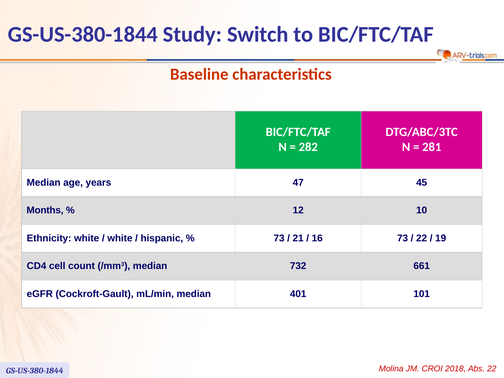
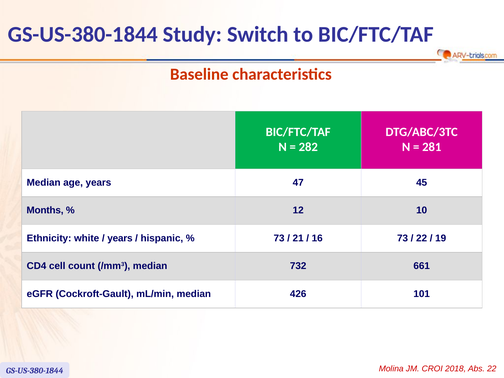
white at (120, 238): white -> years
401: 401 -> 426
